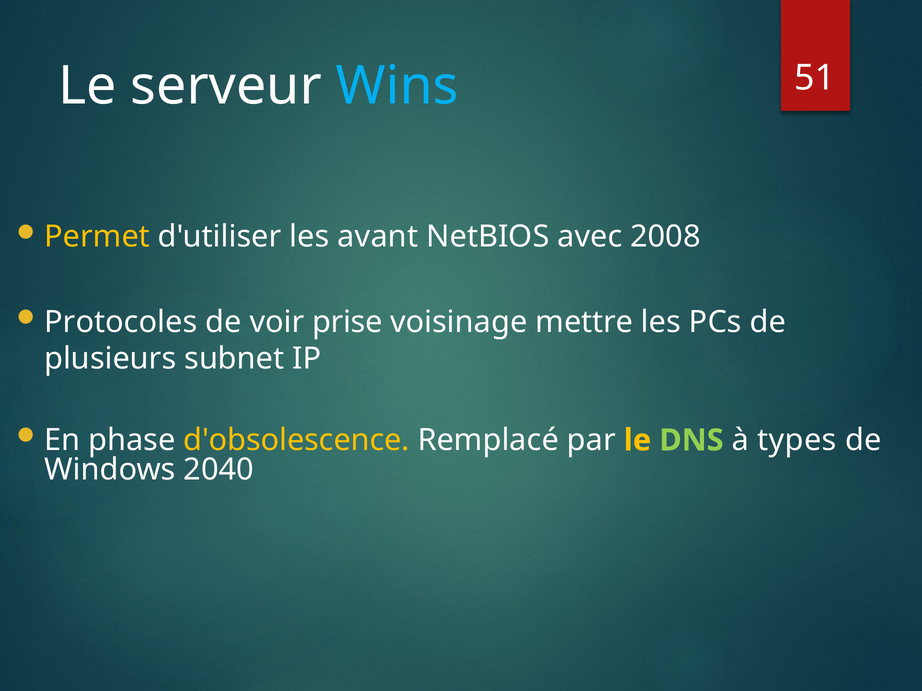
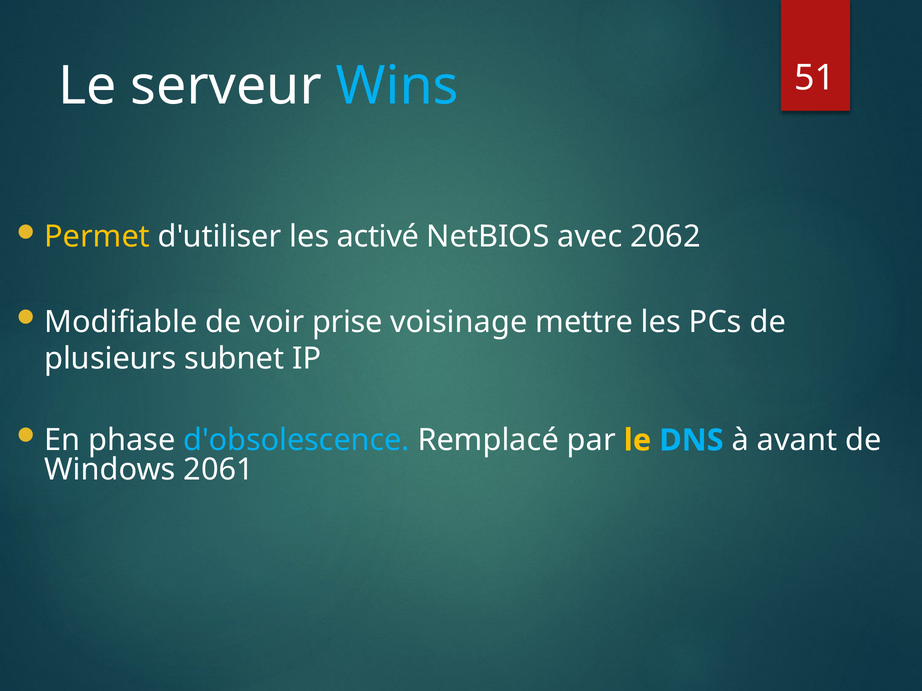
avant: avant -> activé
2008: 2008 -> 2062
Protocoles: Protocoles -> Modifiable
d'obsolescence colour: yellow -> light blue
DNS colour: light green -> light blue
types: types -> avant
2040: 2040 -> 2061
